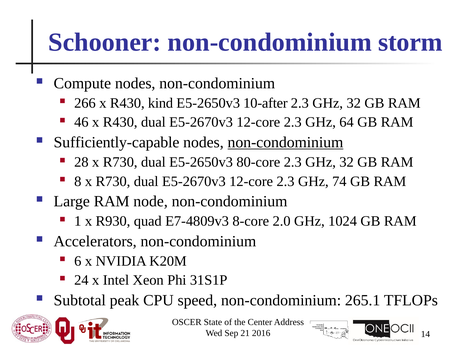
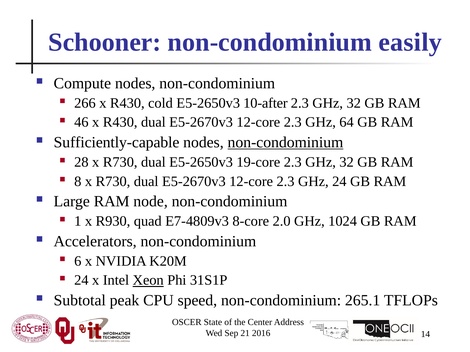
storm: storm -> easily
kind: kind -> cold
80-core: 80-core -> 19-core
GHz 74: 74 -> 24
Xeon underline: none -> present
